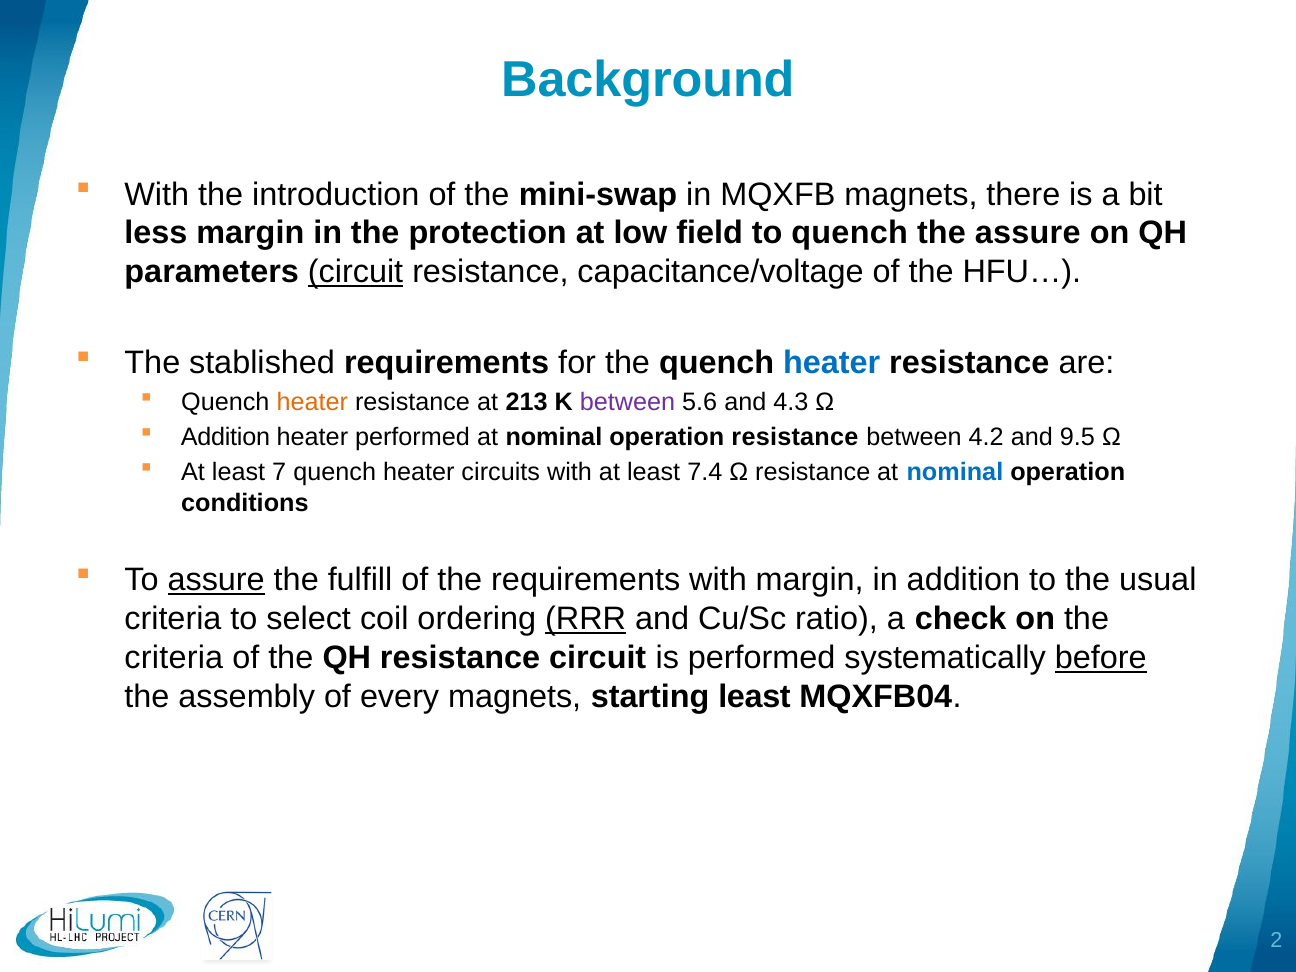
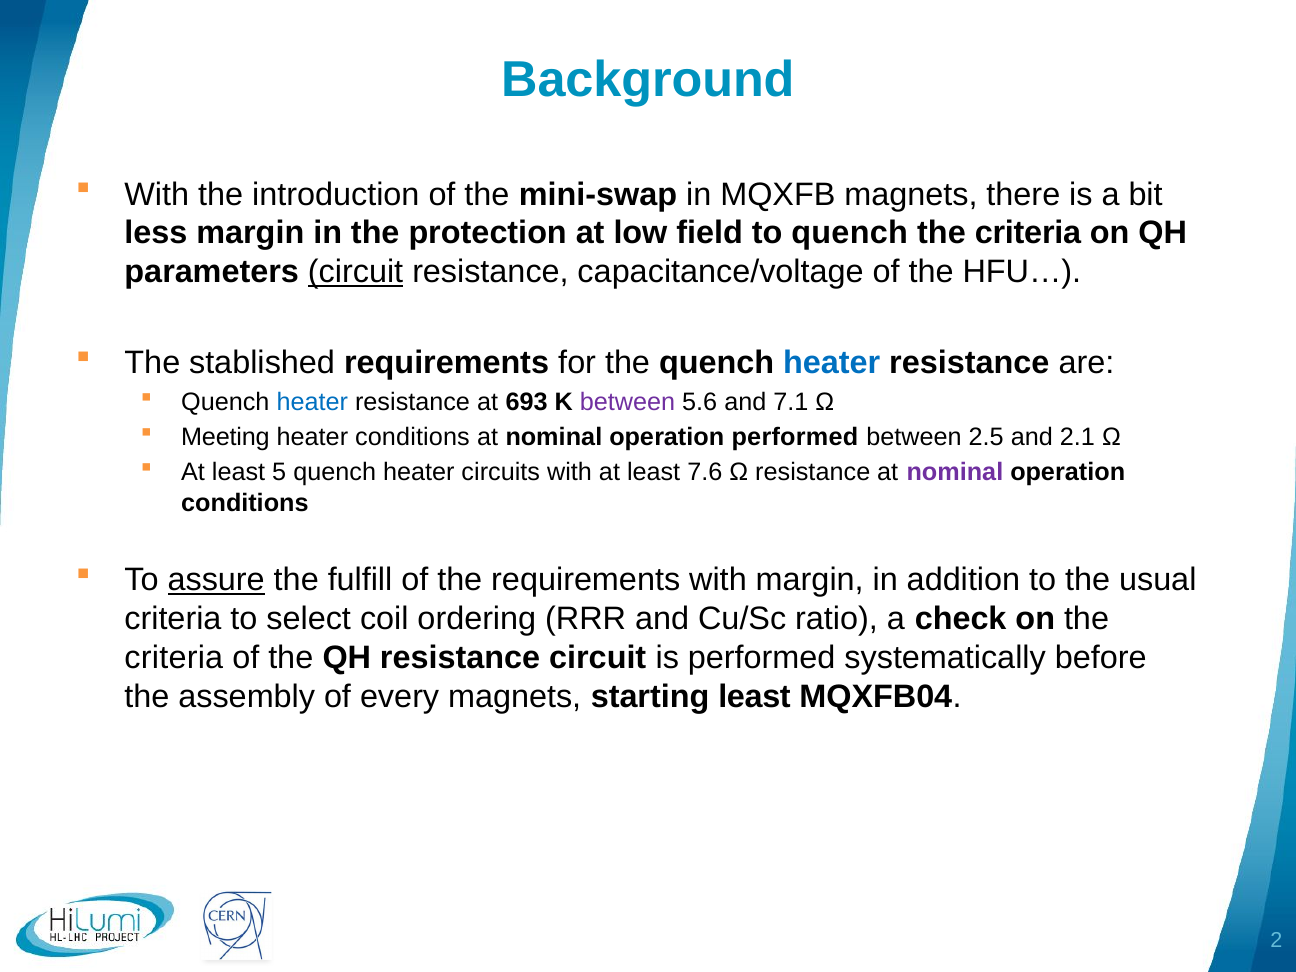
assure at (1028, 233): assure -> criteria
heater at (312, 402) colour: orange -> blue
213: 213 -> 693
4.3: 4.3 -> 7.1
Addition at (225, 437): Addition -> Meeting
heater performed: performed -> conditions
operation resistance: resistance -> performed
4.2: 4.2 -> 2.5
9.5: 9.5 -> 2.1
7: 7 -> 5
7.4: 7.4 -> 7.6
nominal at (955, 473) colour: blue -> purple
RRR underline: present -> none
before underline: present -> none
